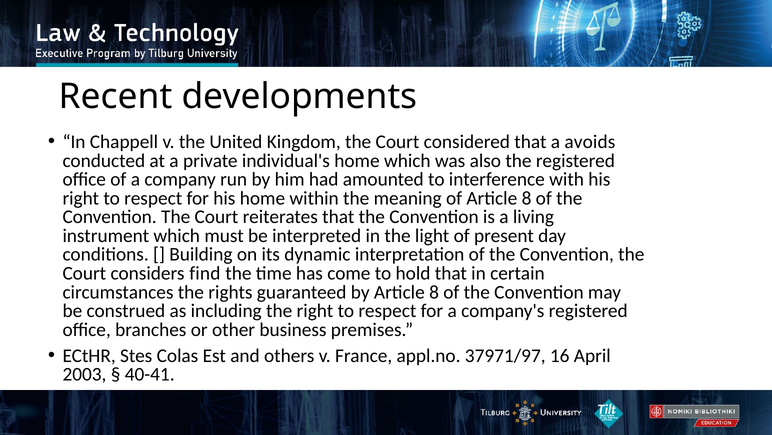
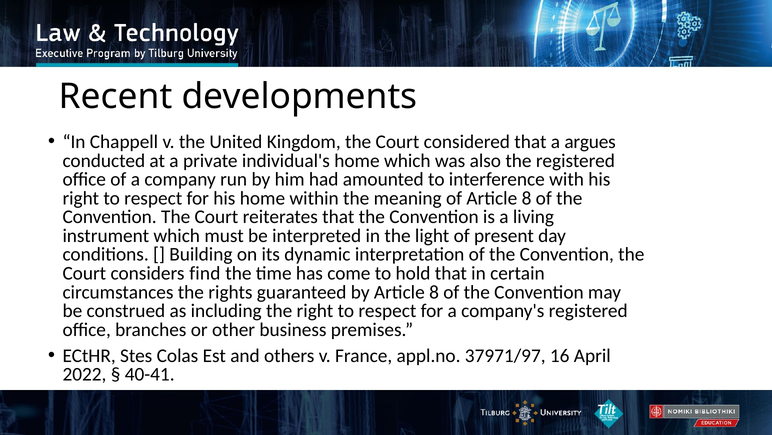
avoids: avoids -> argues
2003: 2003 -> 2022
